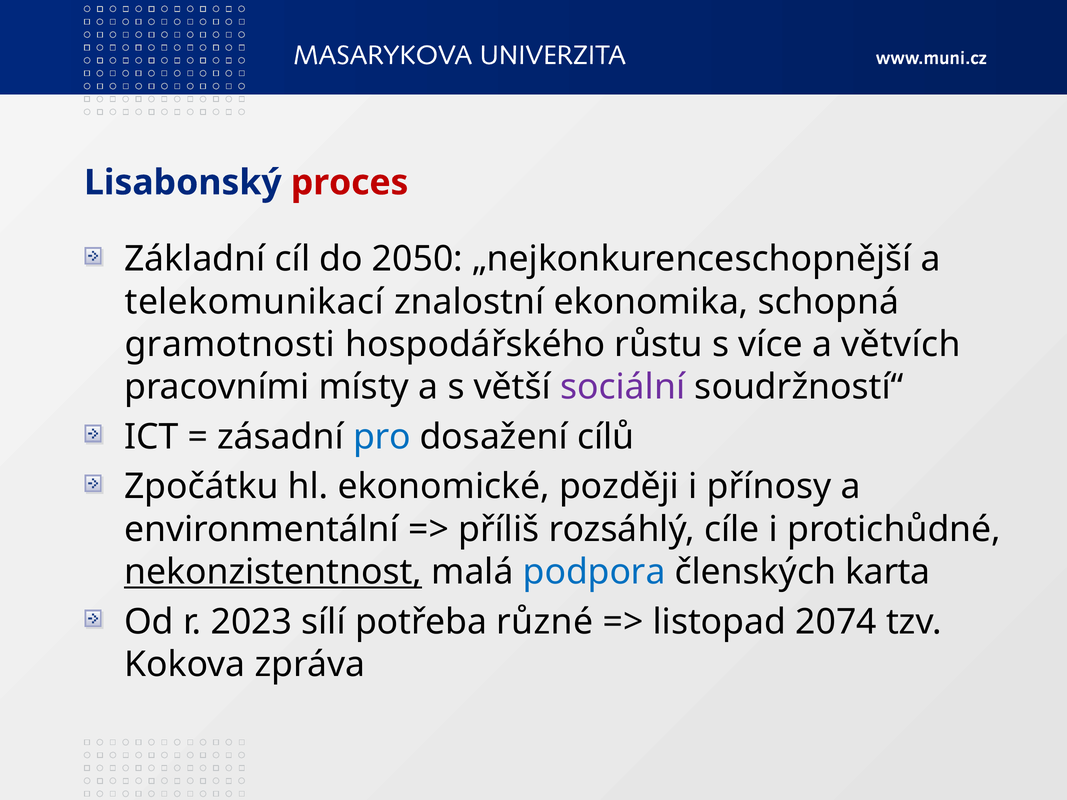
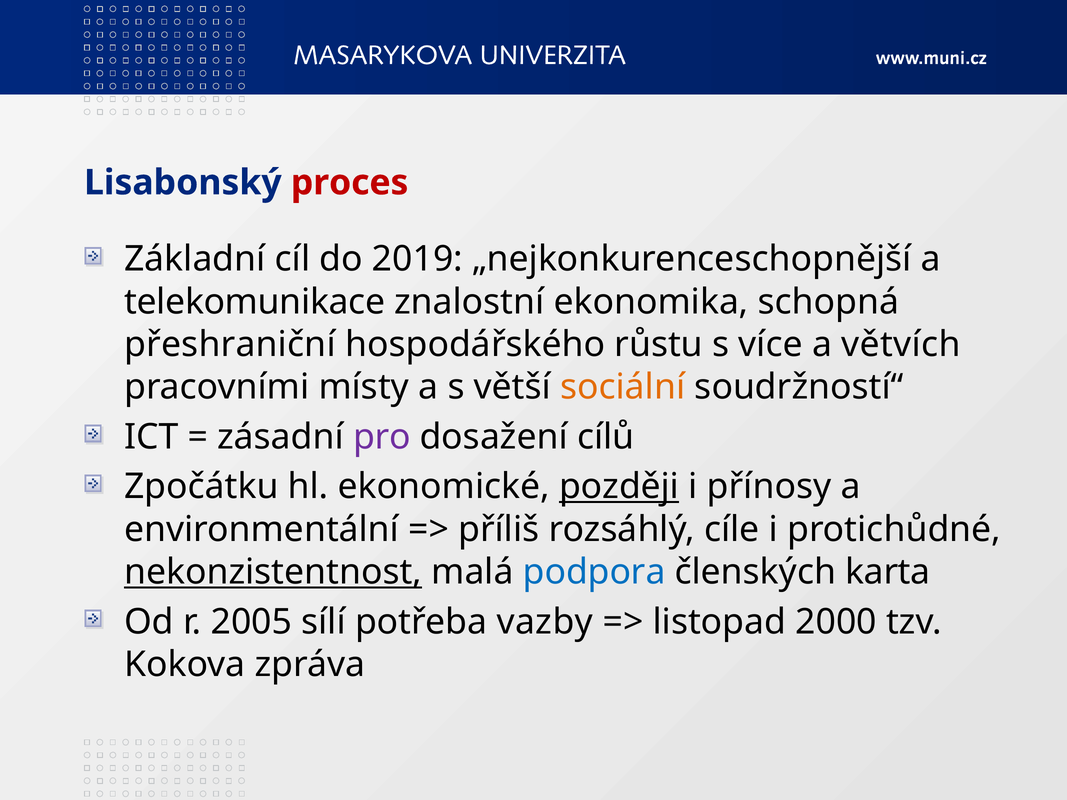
2050: 2050 -> 2019
telekomunikací: telekomunikací -> telekomunikace
gramotnosti: gramotnosti -> přeshraniční
sociální colour: purple -> orange
pro colour: blue -> purple
později underline: none -> present
2023: 2023 -> 2005
různé: různé -> vazby
2074: 2074 -> 2000
